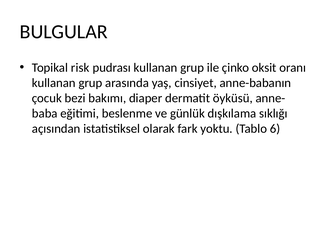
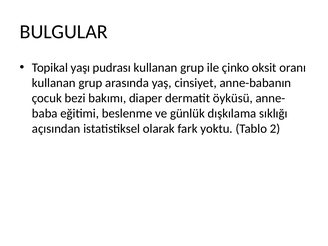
risk: risk -> yaşı
6: 6 -> 2
